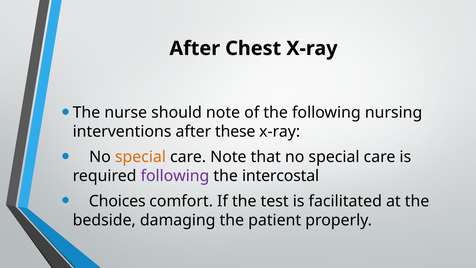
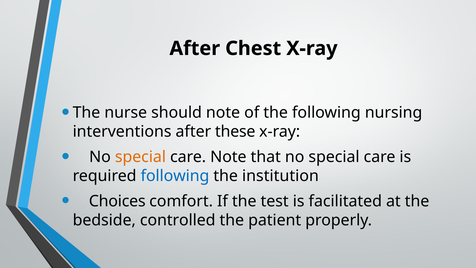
following at (175, 176) colour: purple -> blue
intercostal: intercostal -> institution
damaging: damaging -> controlled
